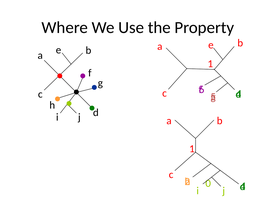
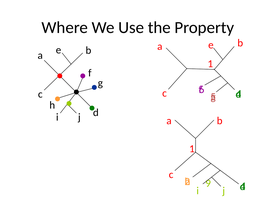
0: 0 -> 9
